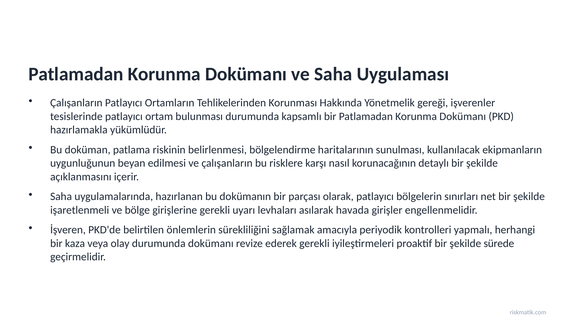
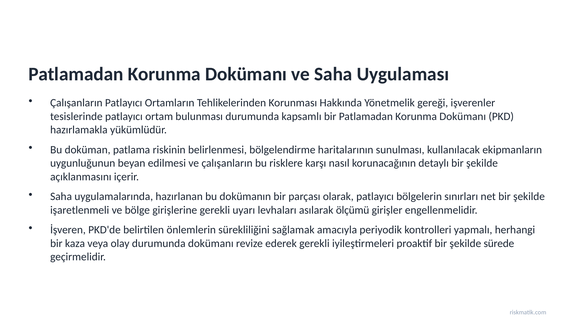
havada: havada -> ölçümü
